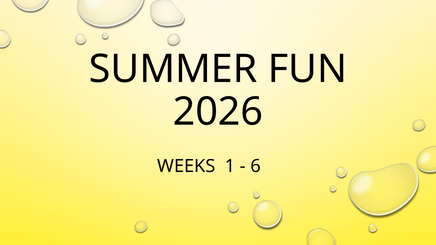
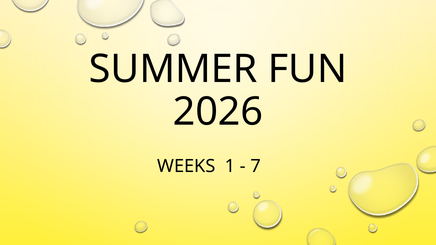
6: 6 -> 7
